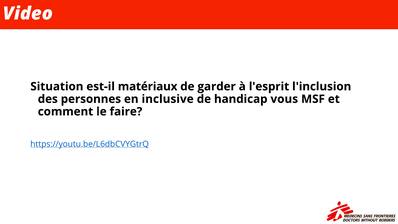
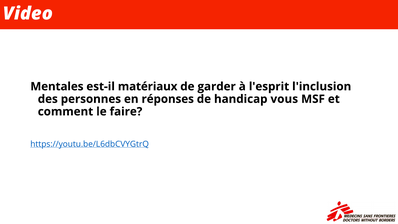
Situation: Situation -> Mentales
inclusive: inclusive -> réponses
